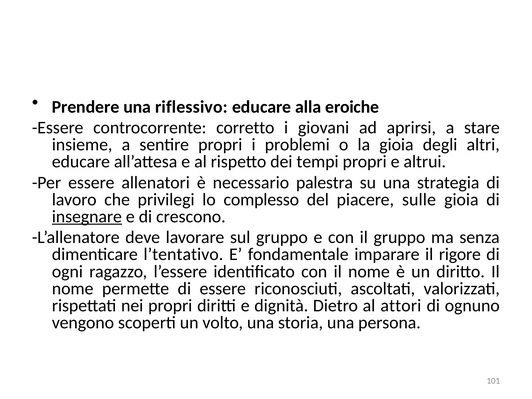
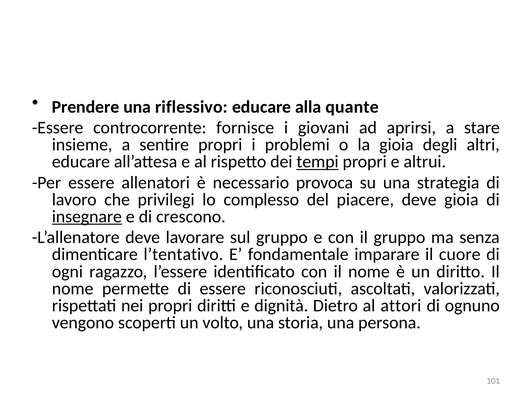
eroiche: eroiche -> quante
corretto: corretto -> fornisce
tempi underline: none -> present
palestra: palestra -> provoca
piacere sulle: sulle -> deve
rigore: rigore -> cuore
